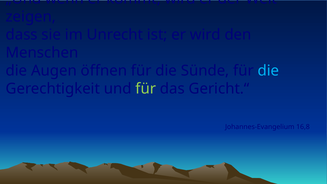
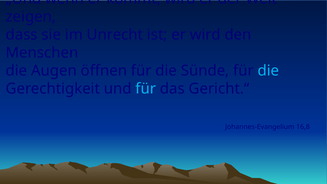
für at (146, 89) colour: light green -> light blue
